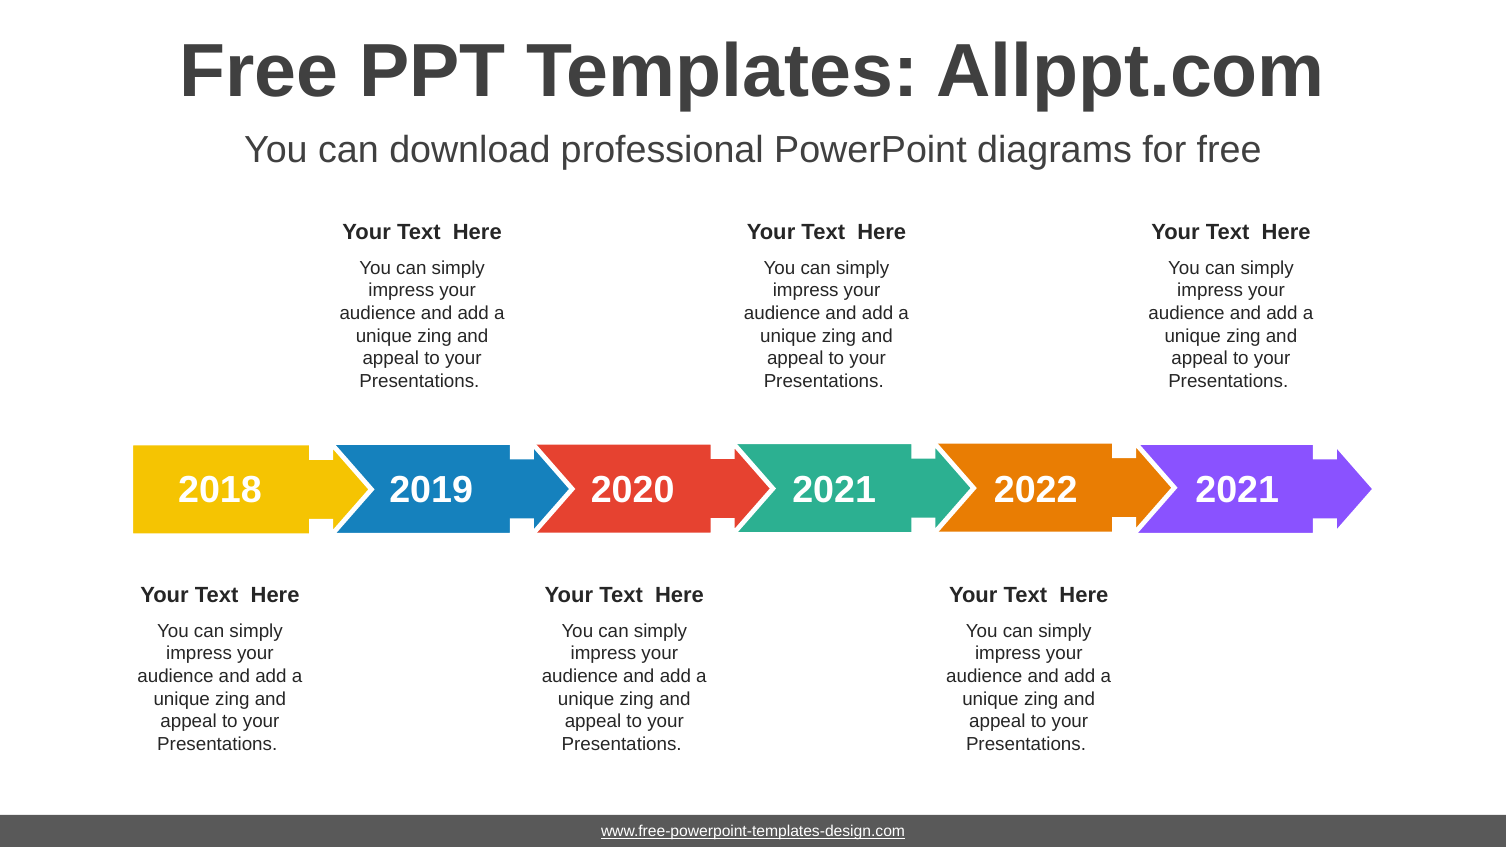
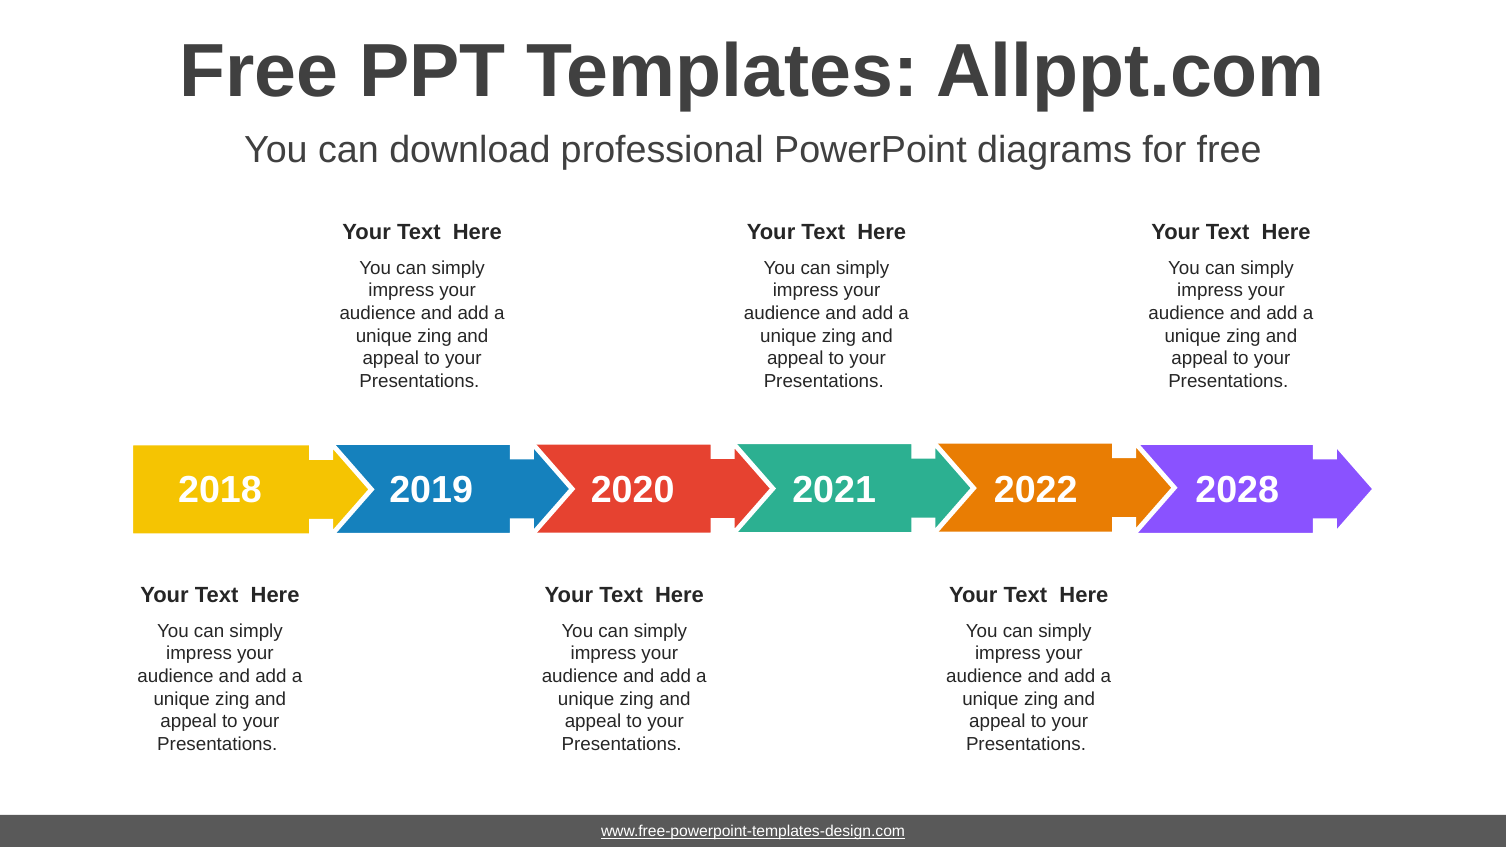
2022 2021: 2021 -> 2028
